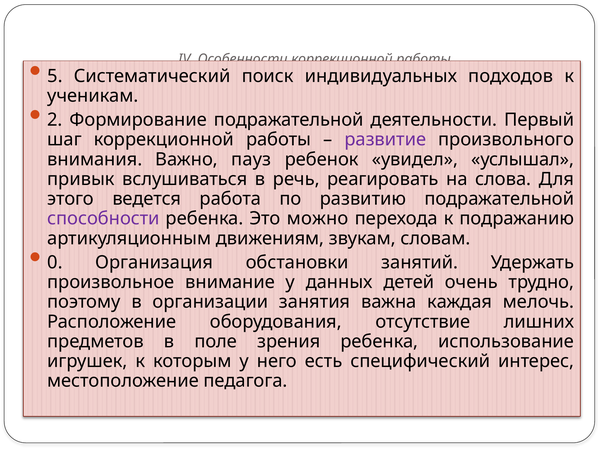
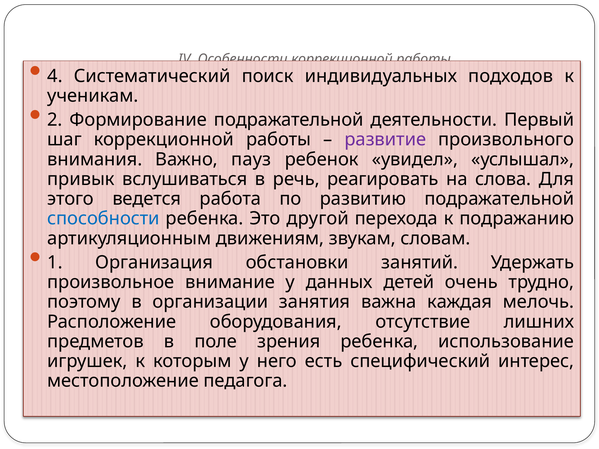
5: 5 -> 4
способности colour: purple -> blue
можно: можно -> другой
0: 0 -> 1
